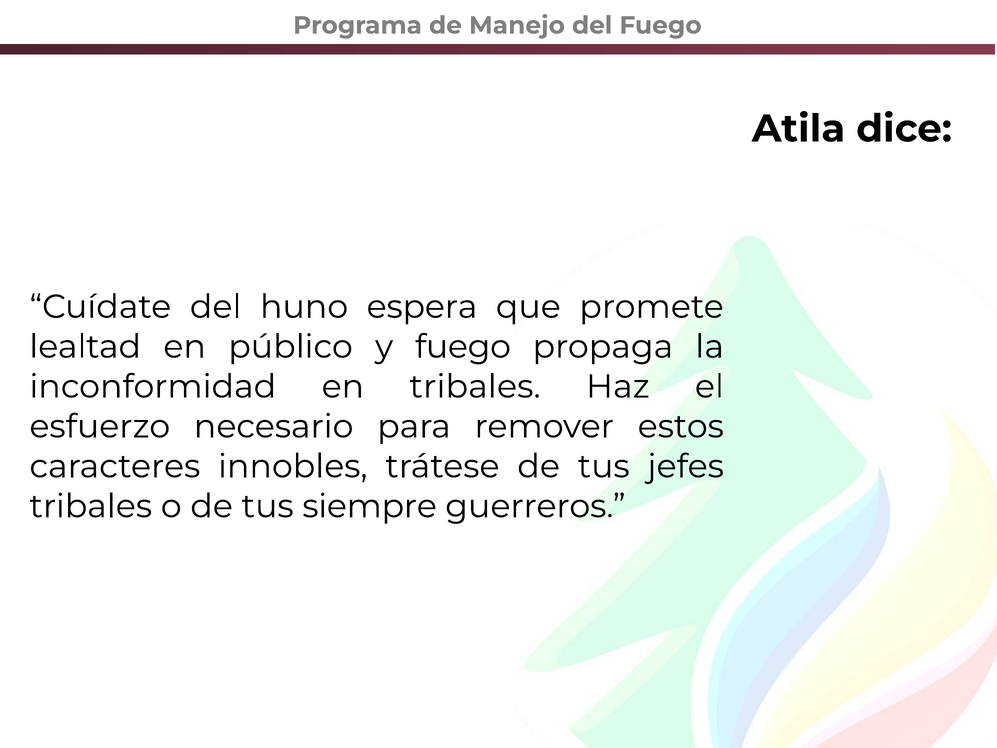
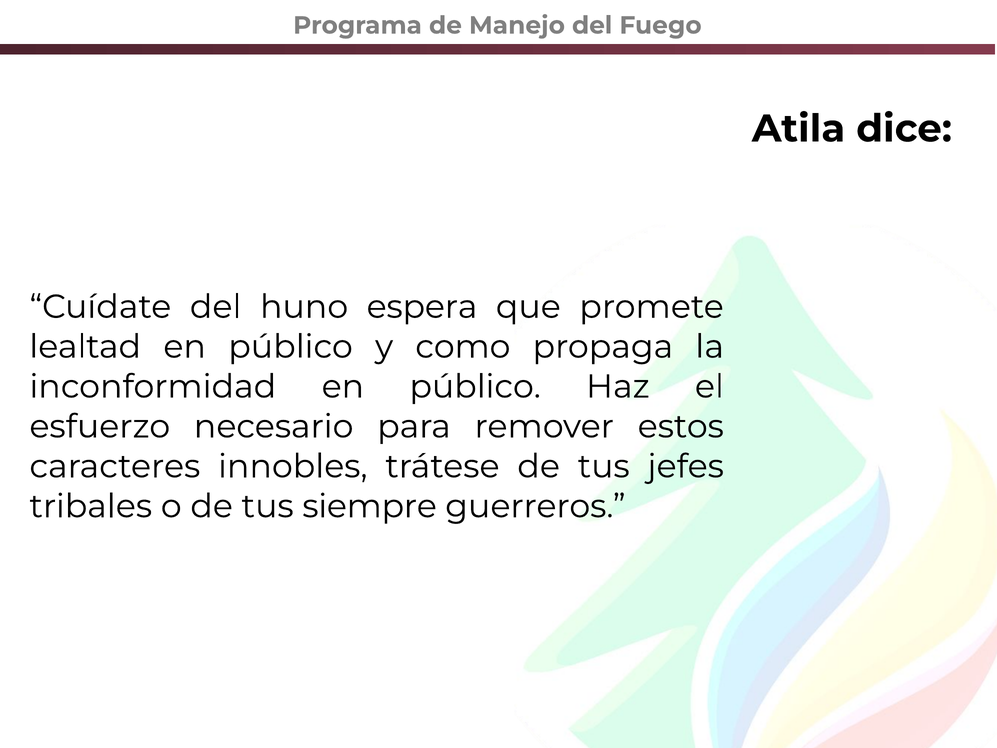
y fuego: fuego -> como
inconformidad en tribales: tribales -> público
